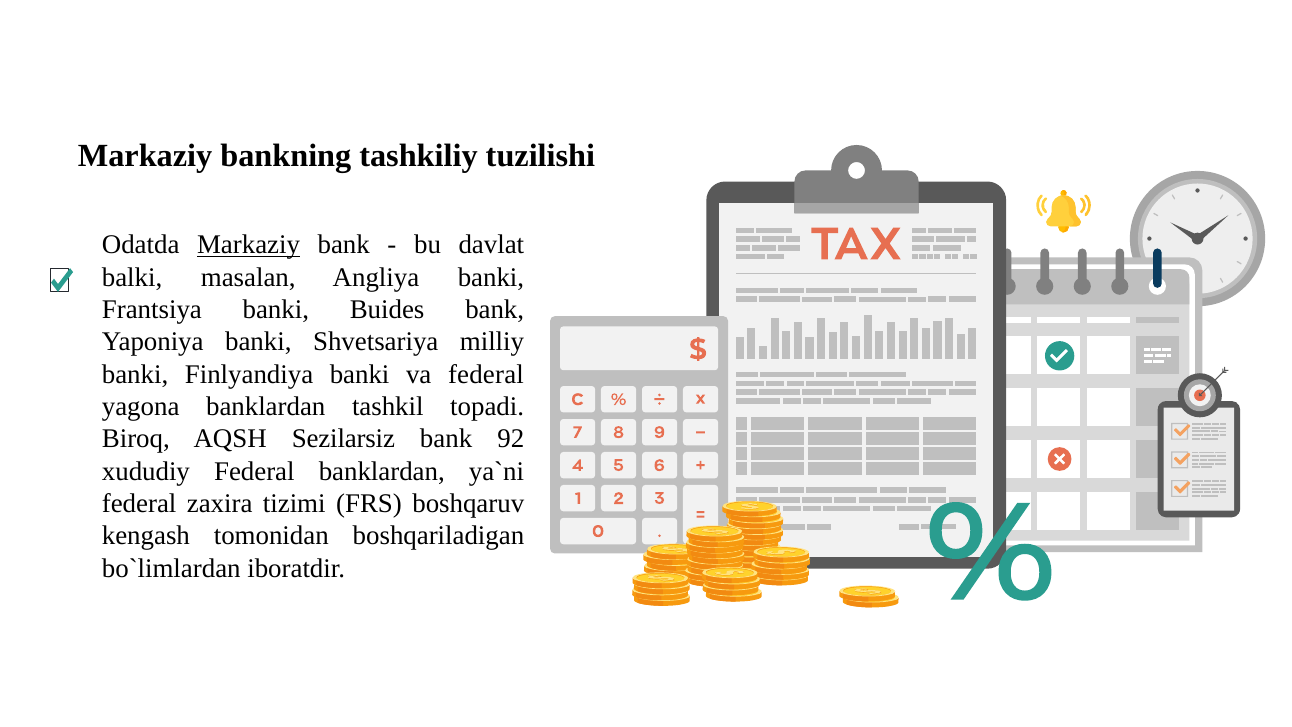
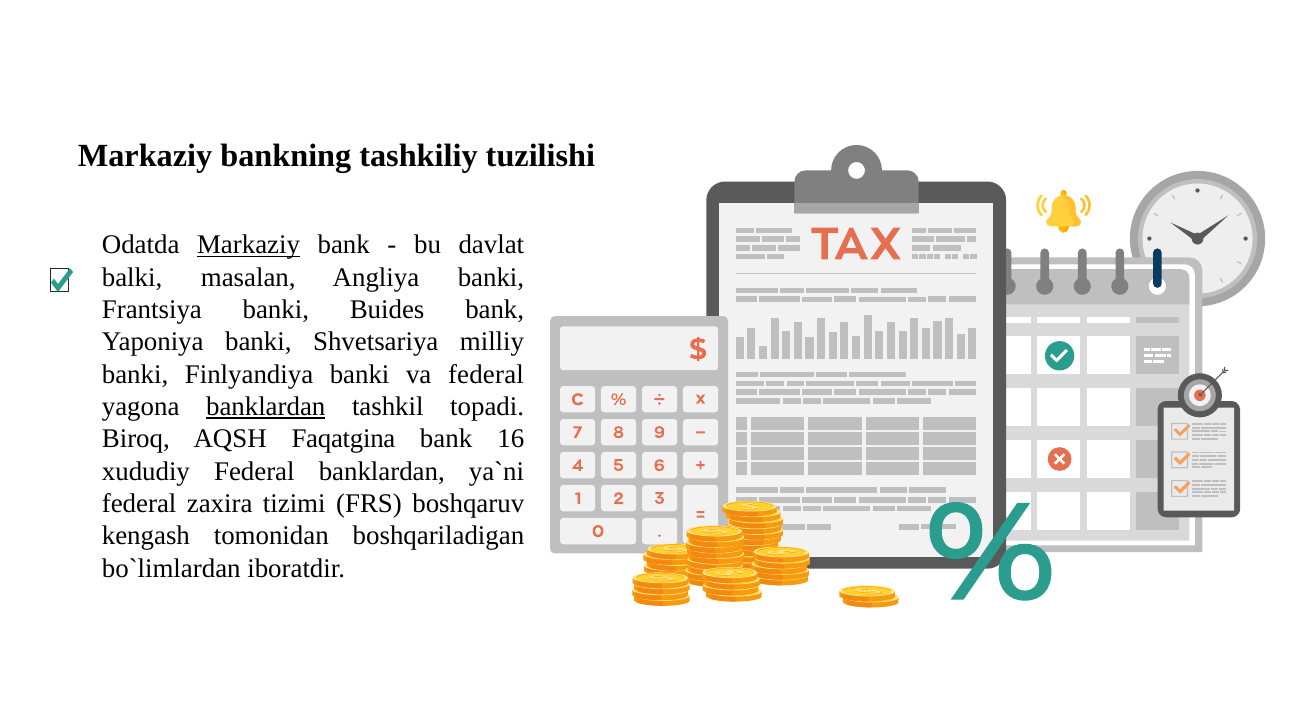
banklardan at (266, 406) underline: none -> present
Sezilarsiz: Sezilarsiz -> Faqatgina
92: 92 -> 16
